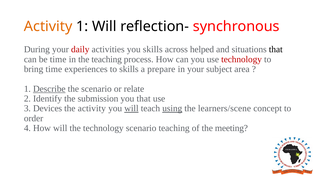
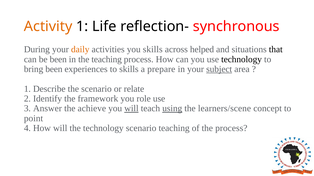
1 Will: Will -> Life
daily colour: red -> orange
be time: time -> been
technology at (242, 59) colour: red -> black
bring time: time -> been
subject underline: none -> present
Describe underline: present -> none
submission: submission -> framework
you that: that -> role
Devices: Devices -> Answer
the activity: activity -> achieve
order: order -> point
the meeting: meeting -> process
